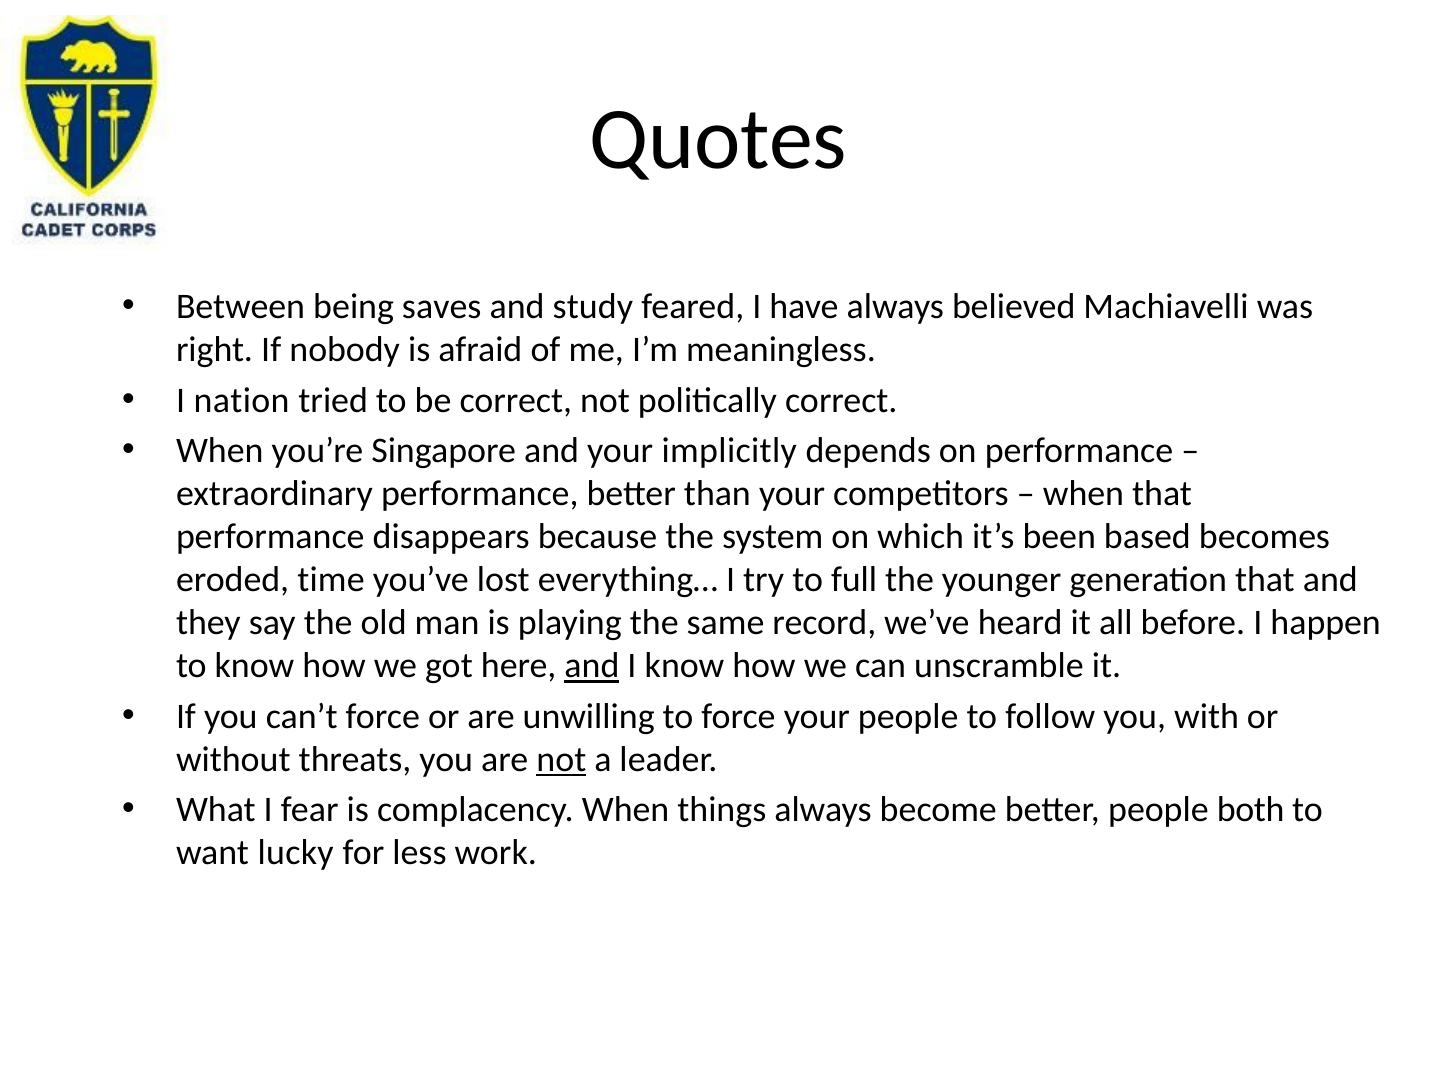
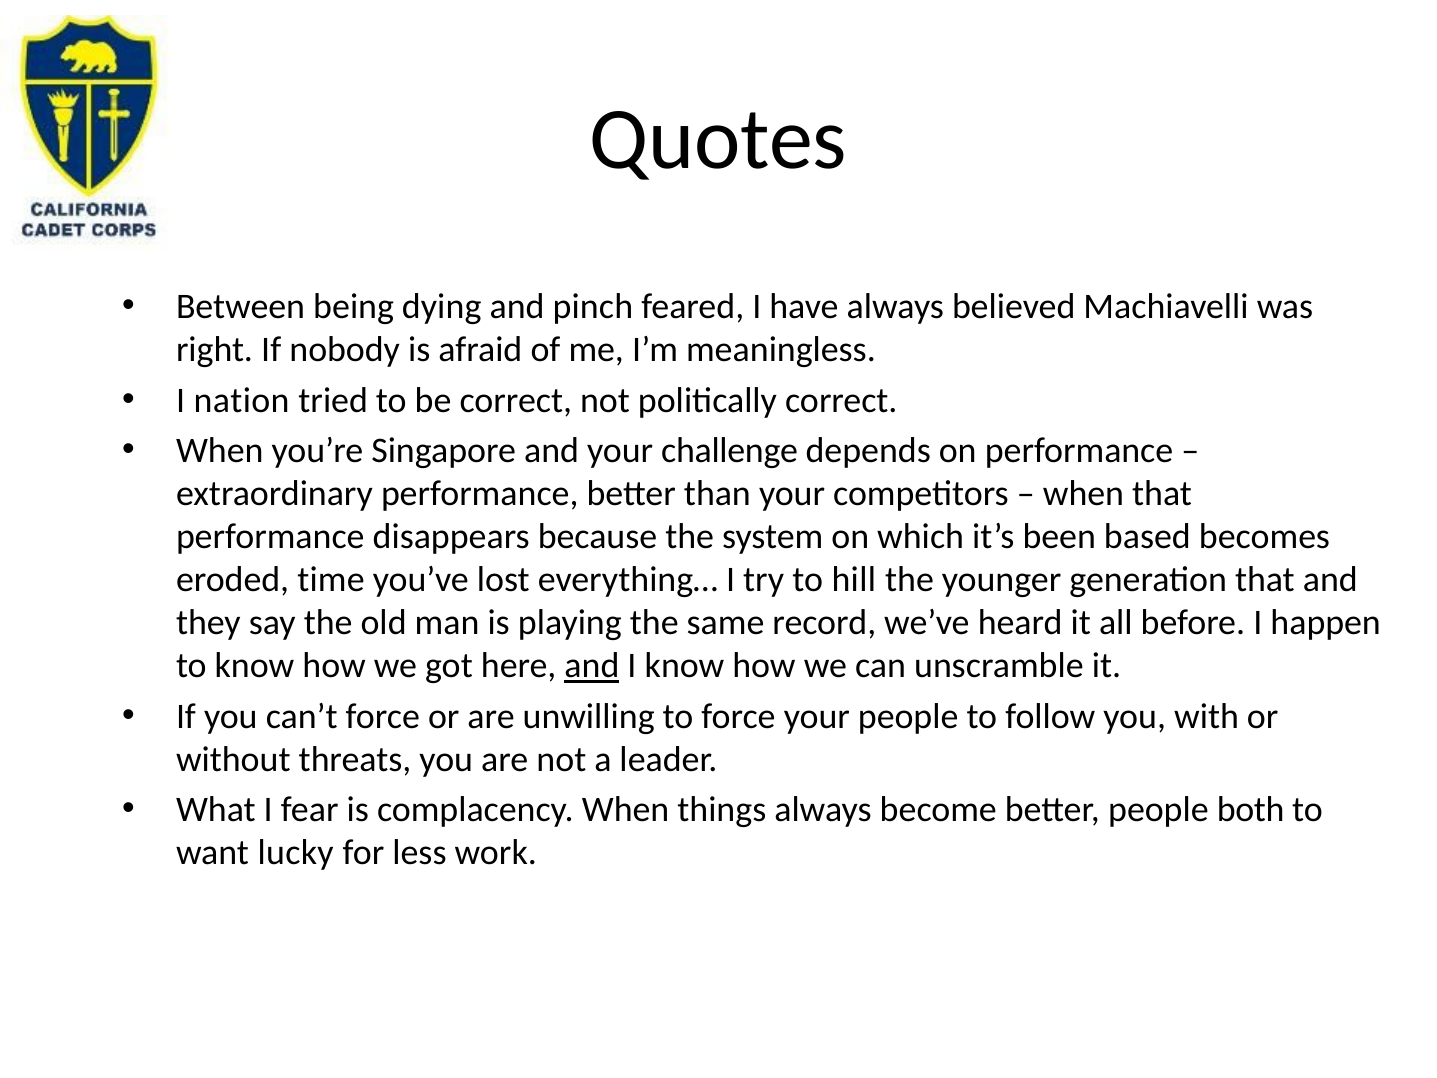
saves: saves -> dying
study: study -> pinch
implicitly: implicitly -> challenge
full: full -> hill
not at (561, 759) underline: present -> none
